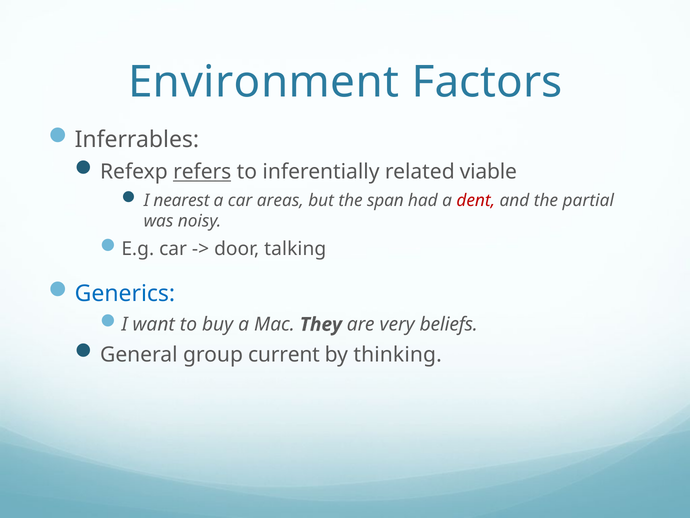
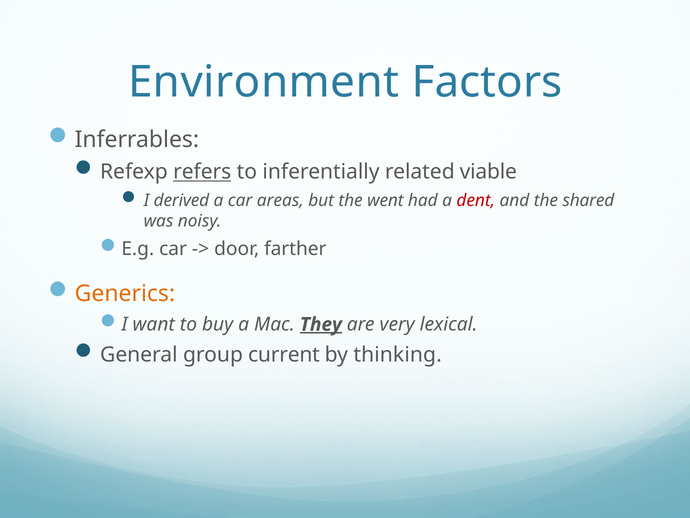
nearest: nearest -> derived
span: span -> went
partial: partial -> shared
talking: talking -> farther
Generics colour: blue -> orange
They underline: none -> present
beliefs: beliefs -> lexical
